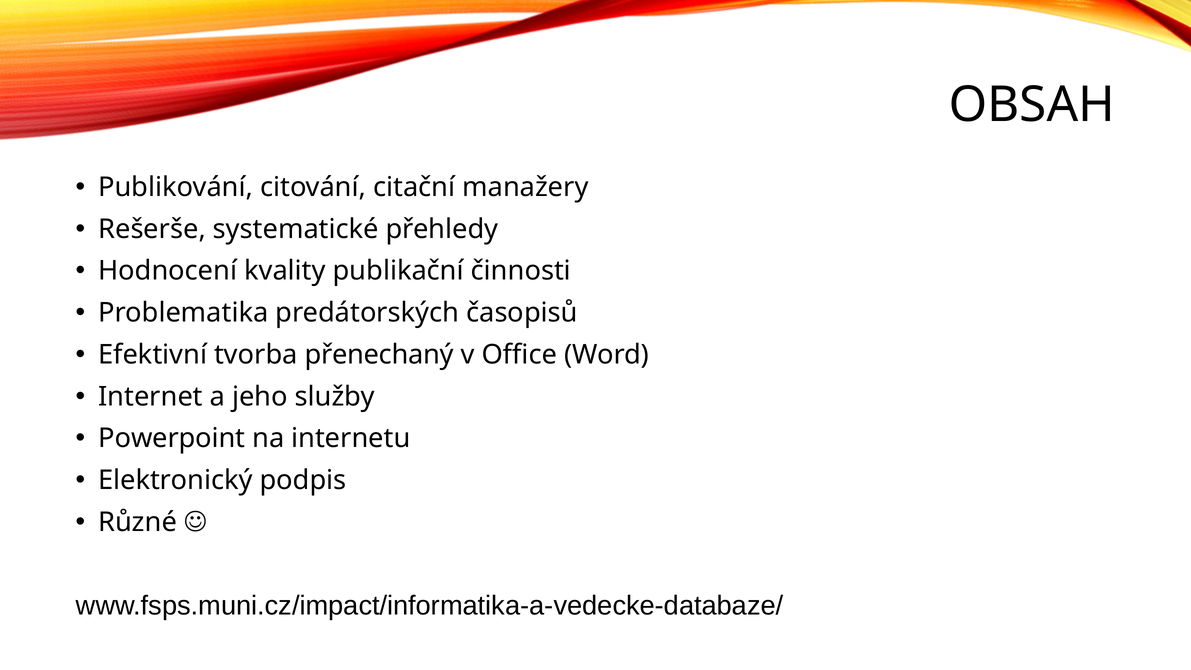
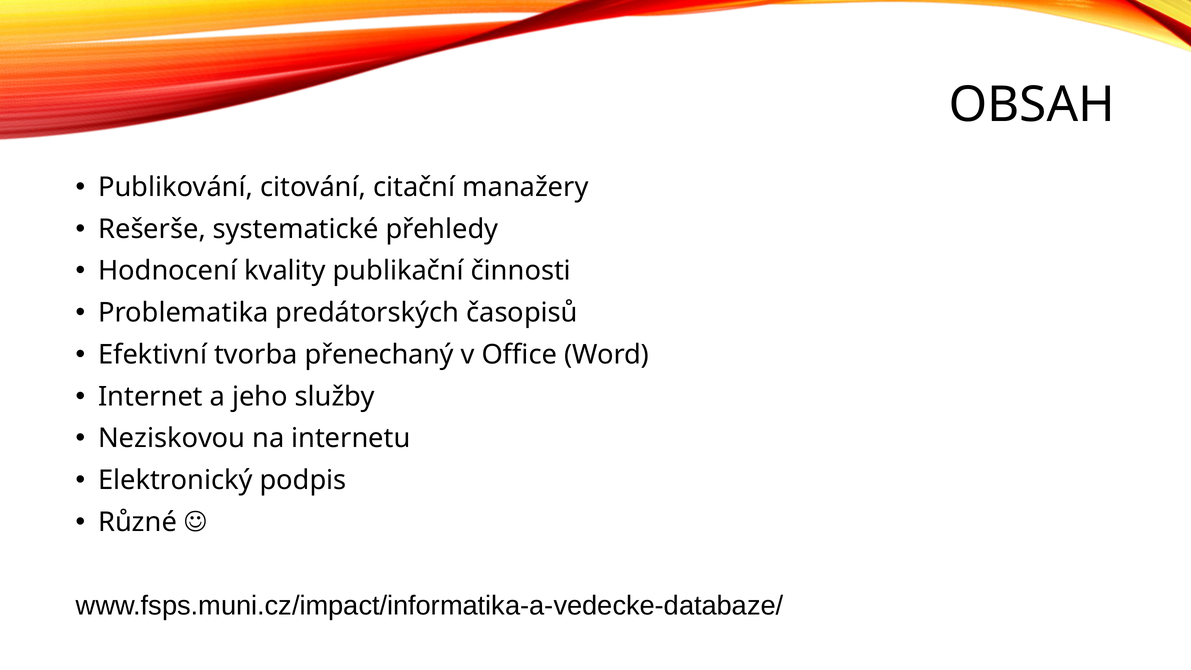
Powerpoint: Powerpoint -> Neziskovou
